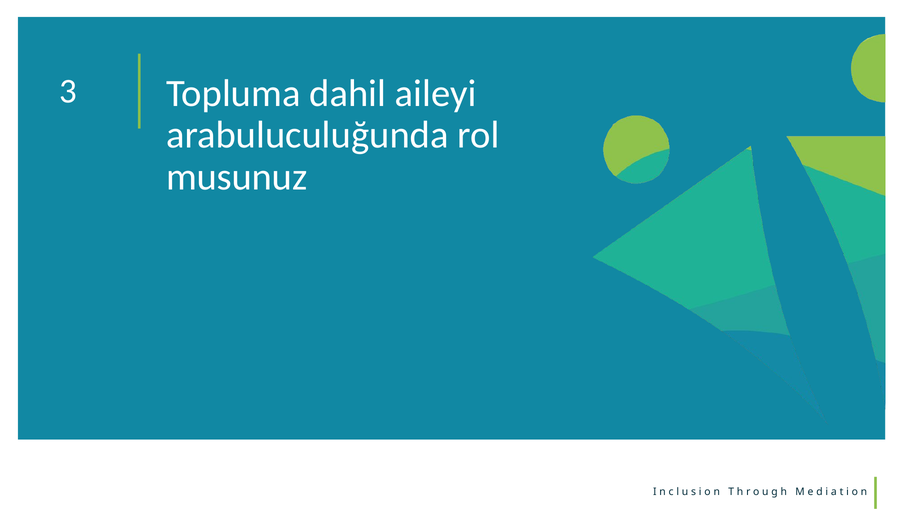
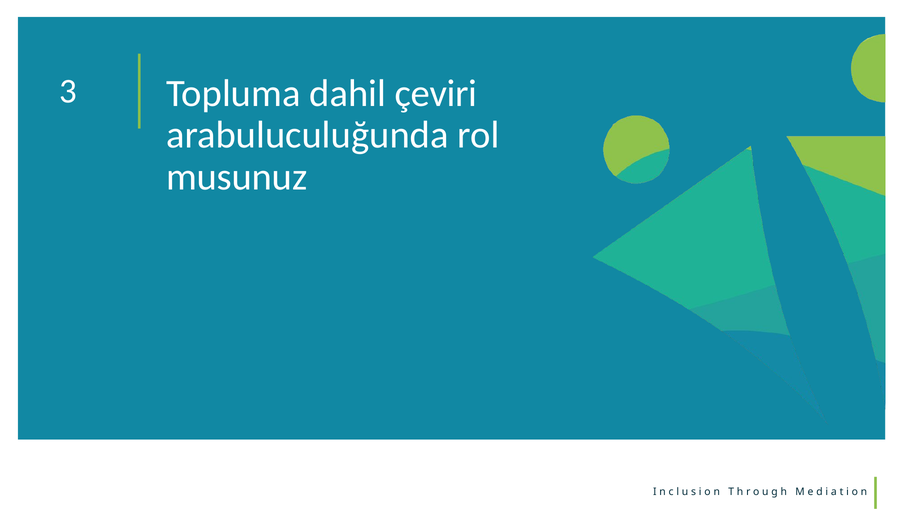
aileyi: aileyi -> çeviri
